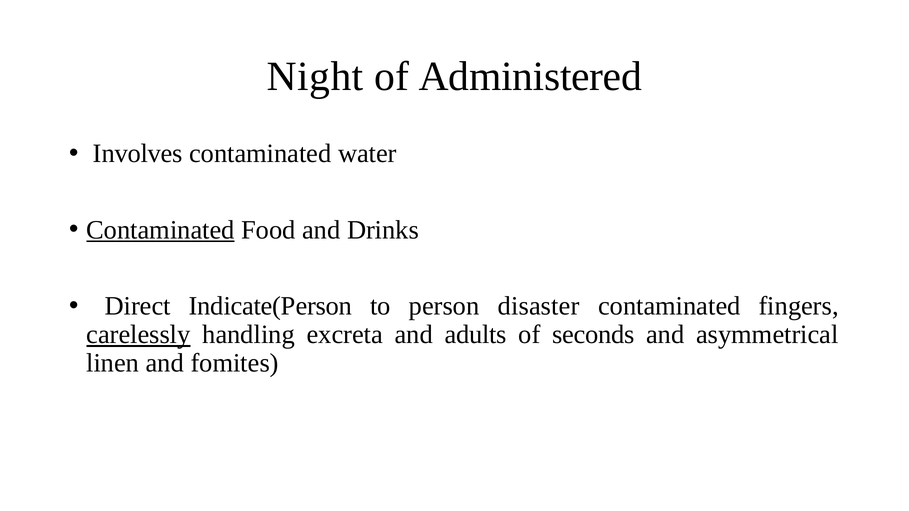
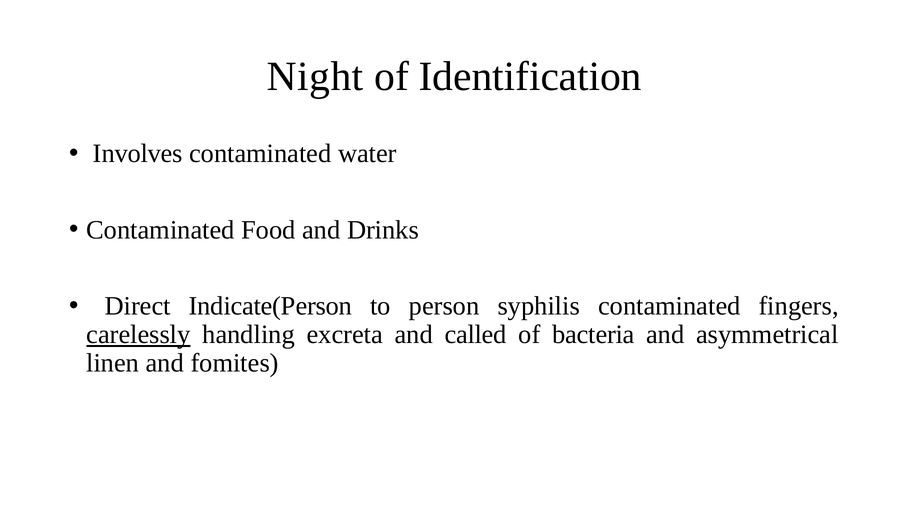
Administered: Administered -> Identification
Contaminated at (161, 230) underline: present -> none
disaster: disaster -> syphilis
adults: adults -> called
seconds: seconds -> bacteria
